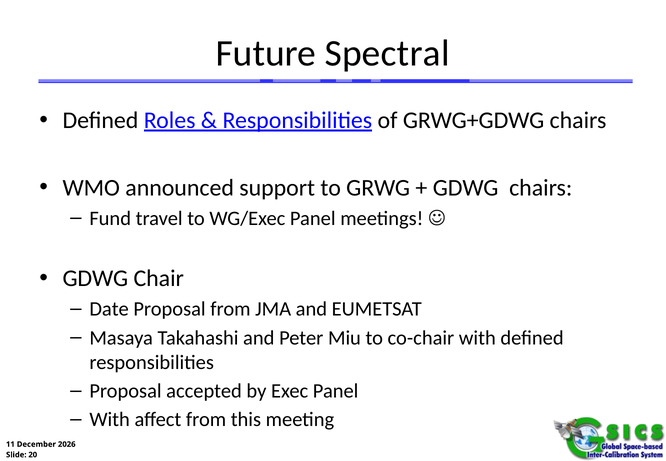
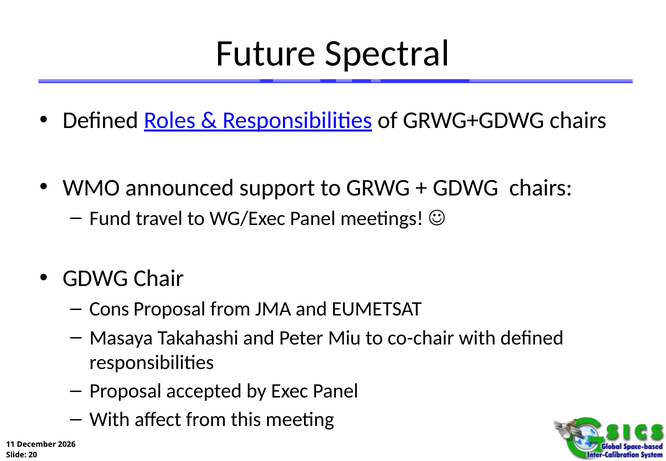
Date: Date -> Cons
